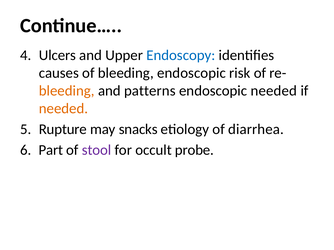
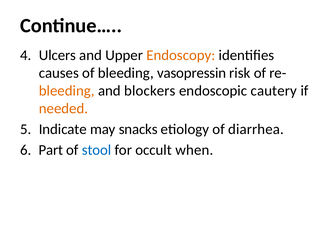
Endoscopy colour: blue -> orange
bleeding endoscopic: endoscopic -> vasopressin
patterns: patterns -> blockers
endoscopic needed: needed -> cautery
Rupture: Rupture -> Indicate
stool colour: purple -> blue
probe: probe -> when
